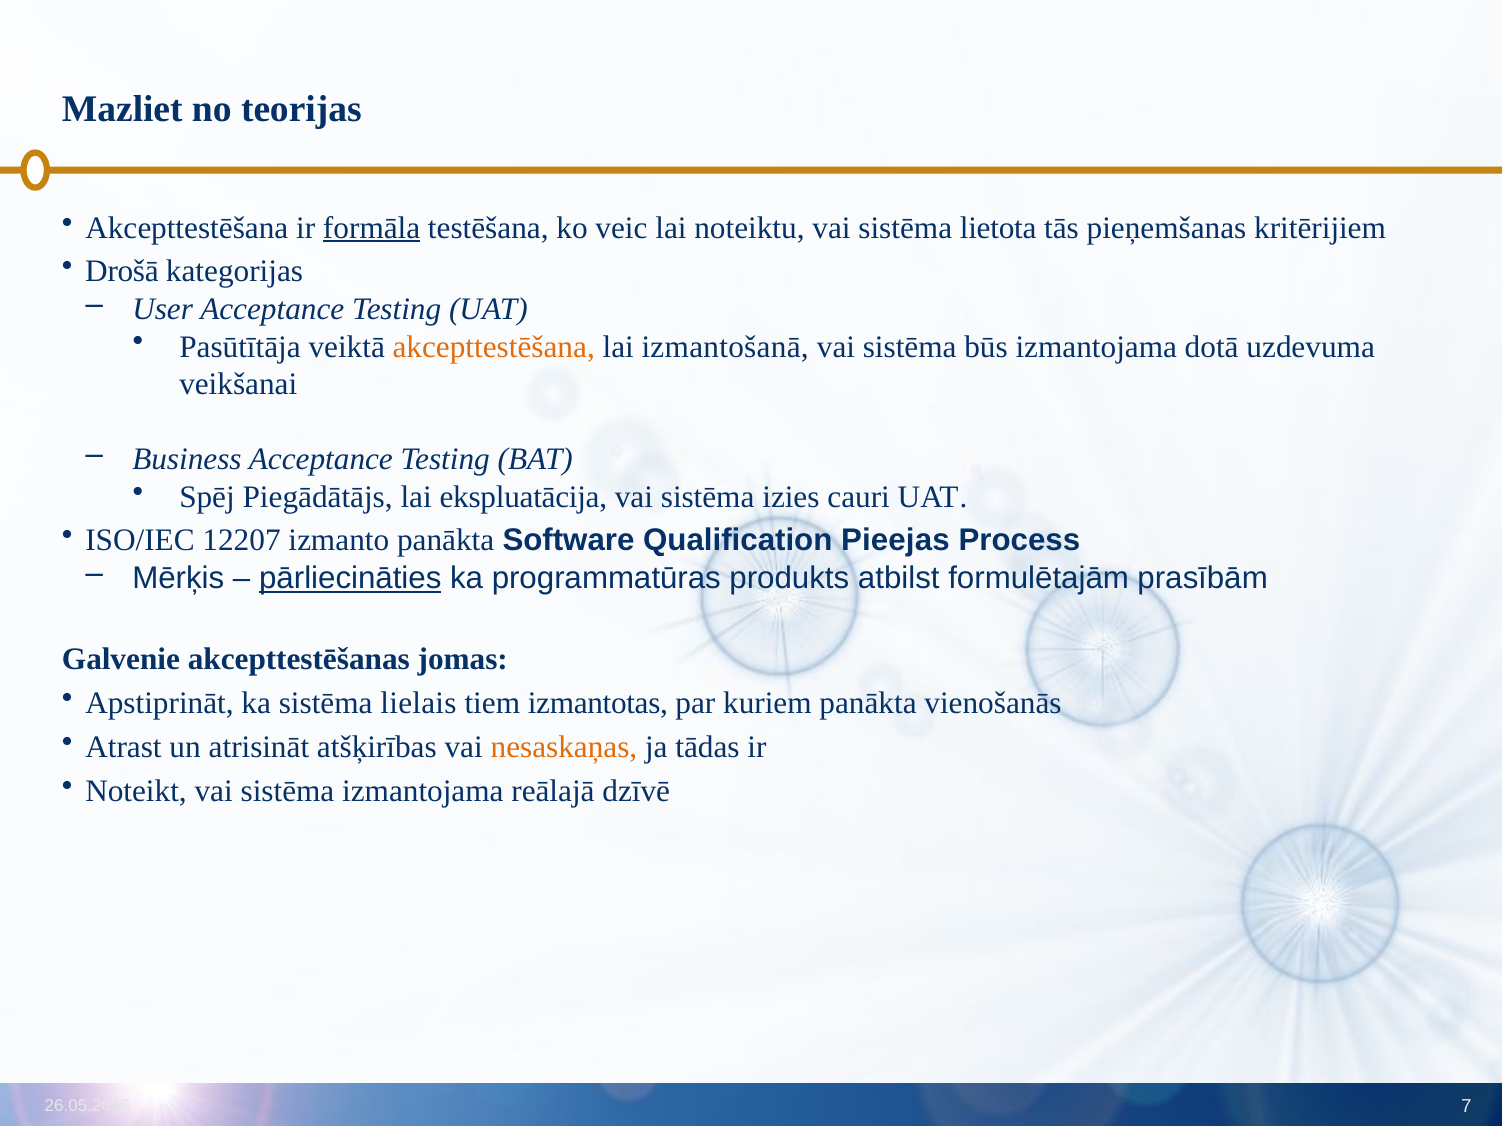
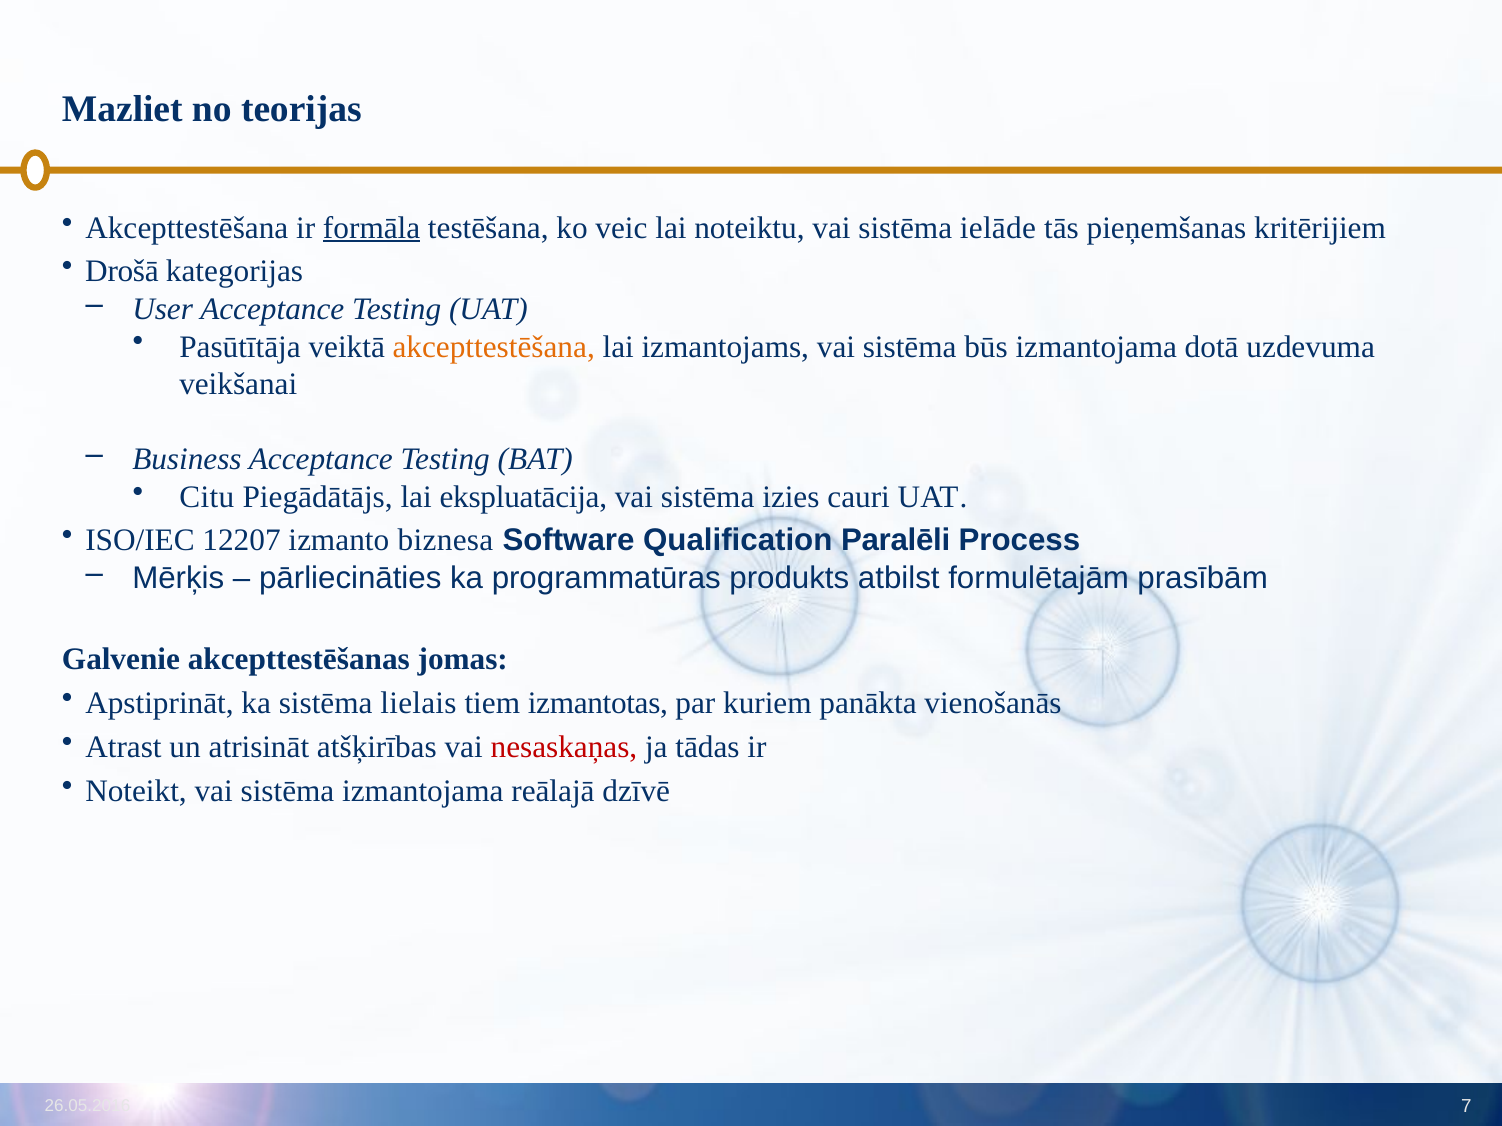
lietota: lietota -> ielāde
izmantošanā: izmantošanā -> izmantojams
Spēj: Spēj -> Citu
izmanto panākta: panākta -> biznesa
Pieejas: Pieejas -> Paralēli
pārliecināties underline: present -> none
nesaskaņas colour: orange -> red
